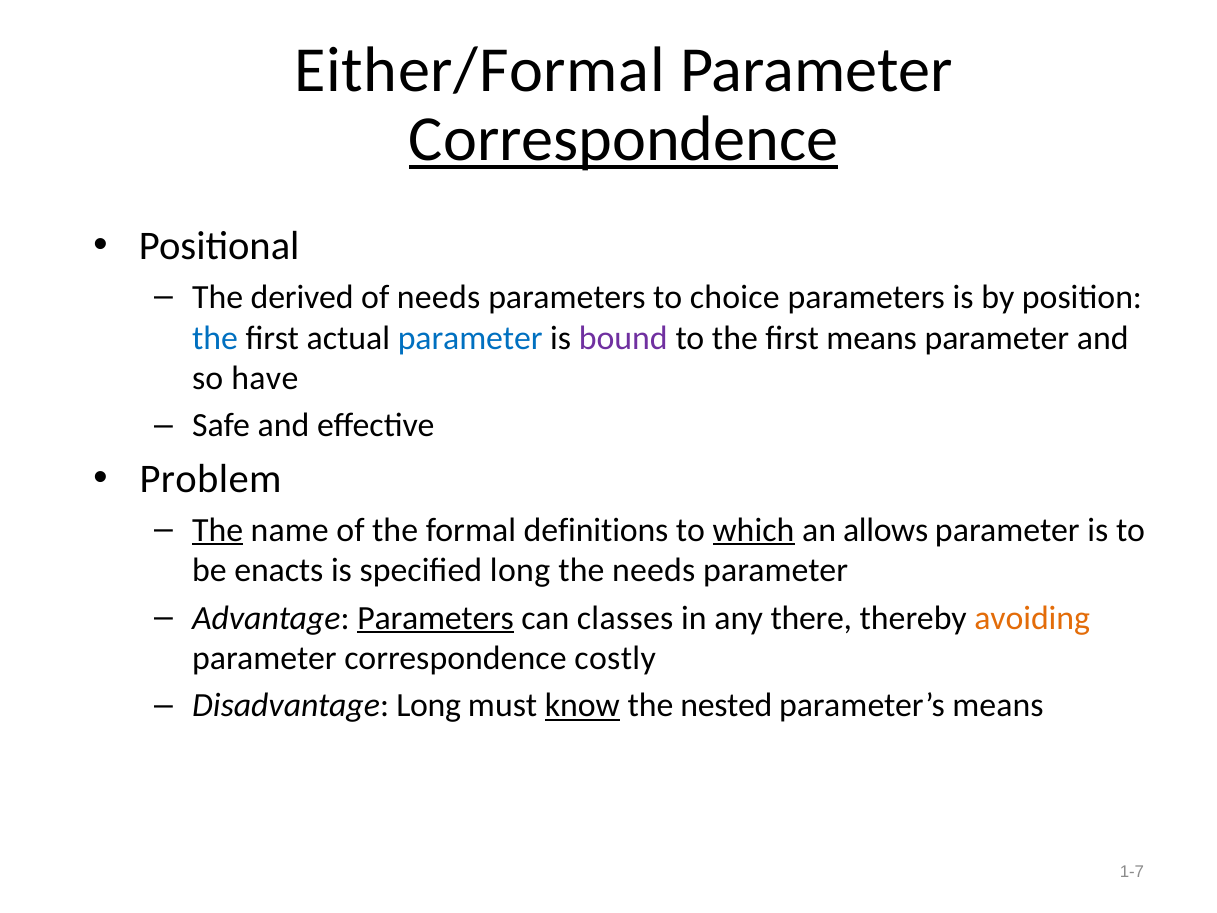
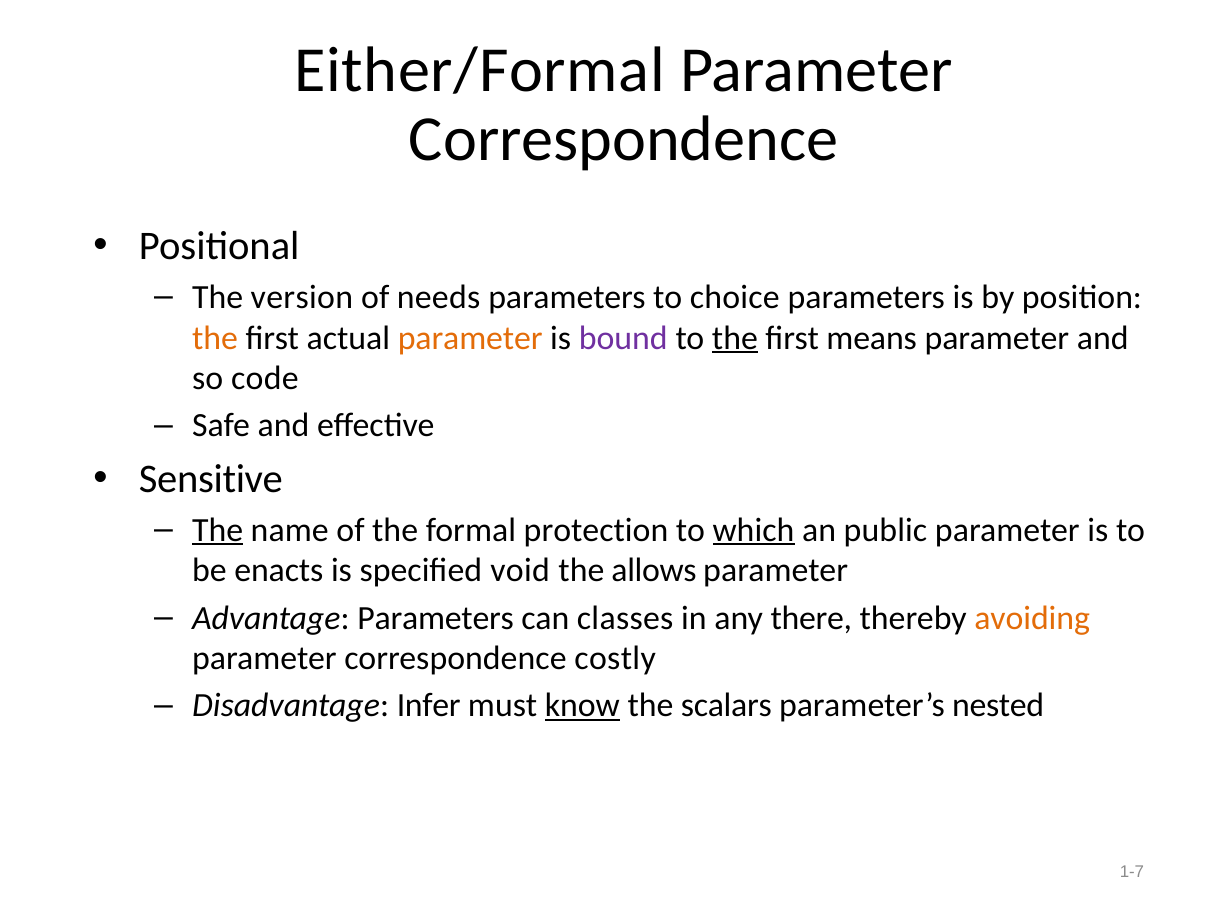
Correspondence at (624, 139) underline: present -> none
derived: derived -> version
the at (215, 338) colour: blue -> orange
parameter at (470, 338) colour: blue -> orange
the at (735, 338) underline: none -> present
have: have -> code
Problem: Problem -> Sensitive
definitions: definitions -> protection
allows: allows -> public
specified long: long -> void
the needs: needs -> allows
Parameters at (436, 618) underline: present -> none
Disadvantage Long: Long -> Infer
nested: nested -> scalars
parameter’s means: means -> nested
